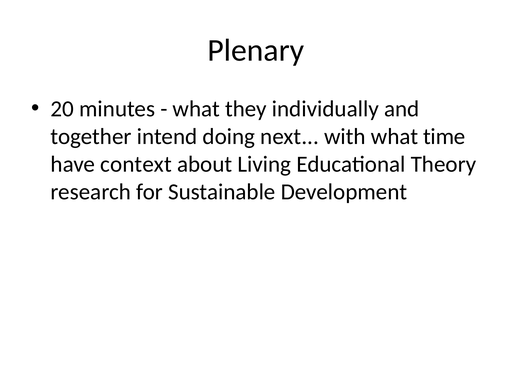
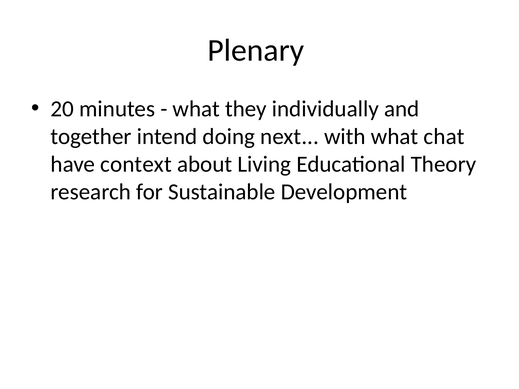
time: time -> chat
